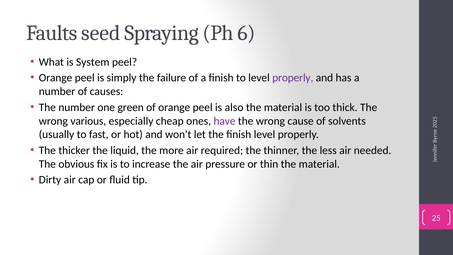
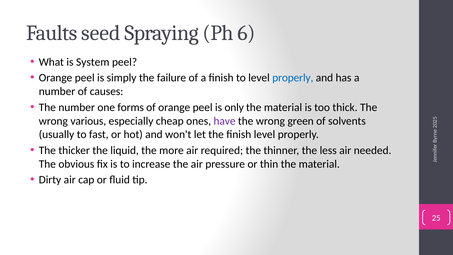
properly at (293, 78) colour: purple -> blue
green: green -> forms
also: also -> only
cause: cause -> green
